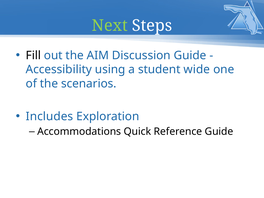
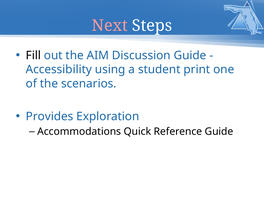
Next colour: light green -> pink
wide: wide -> print
Includes: Includes -> Provides
